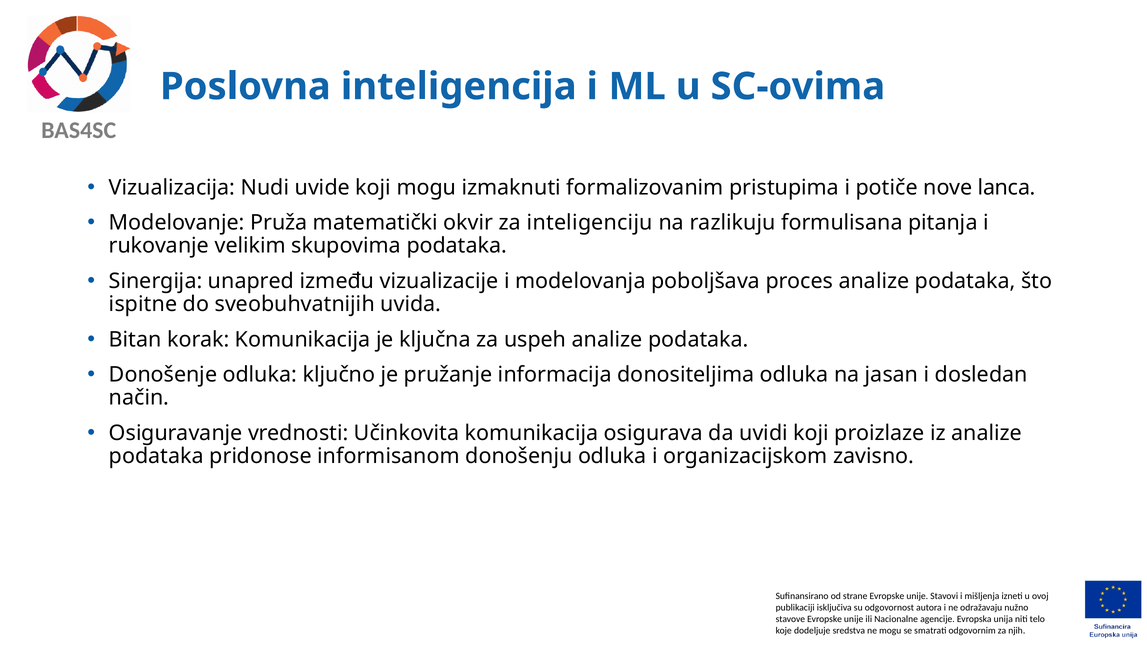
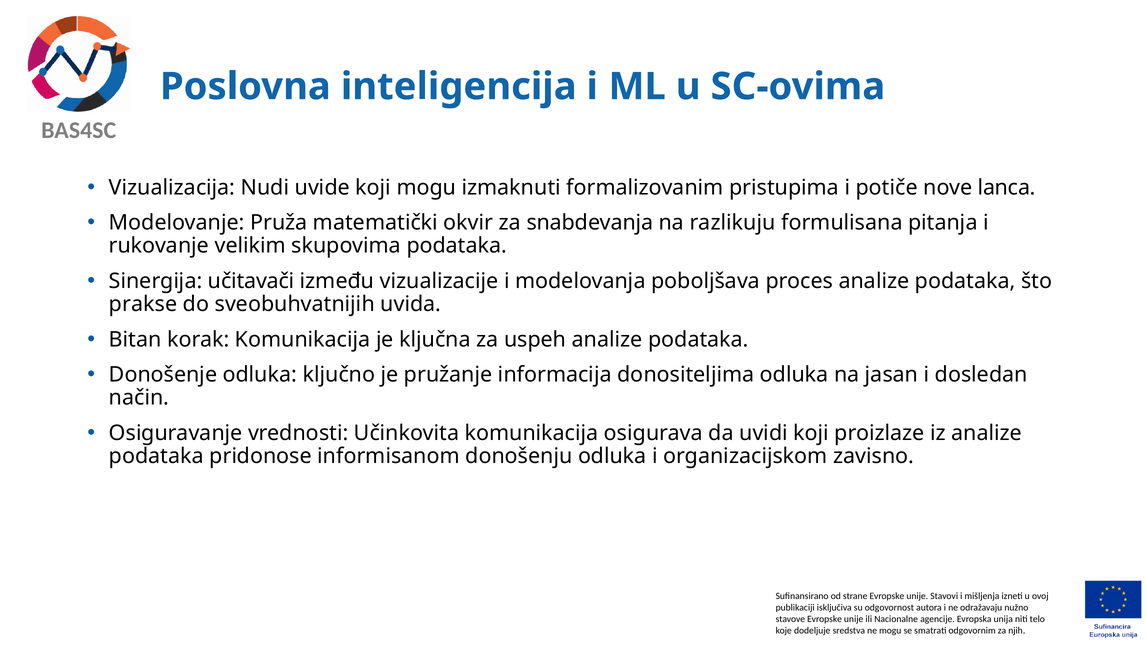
inteligenciju: inteligenciju -> snabdevanja
unapred: unapred -> učitavači
ispitne: ispitne -> prakse
